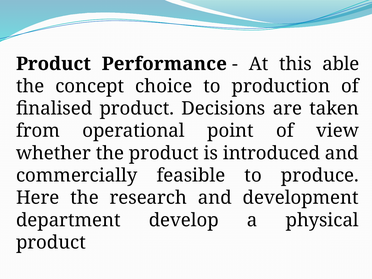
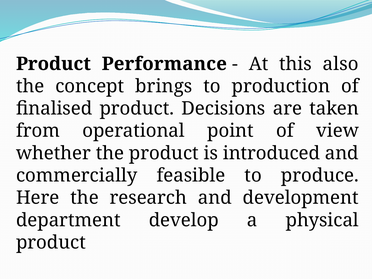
able: able -> also
choice: choice -> brings
